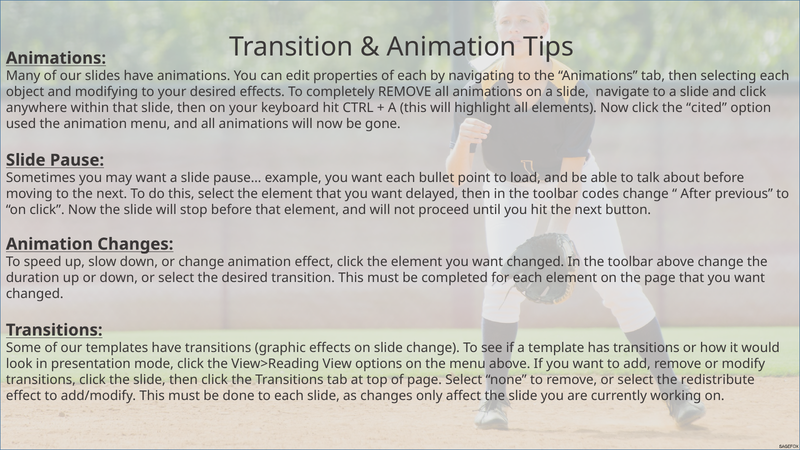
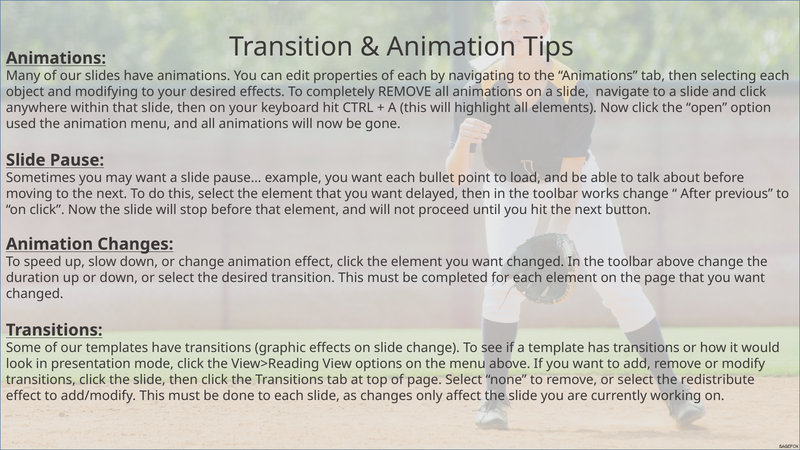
cited: cited -> open
codes: codes -> works
